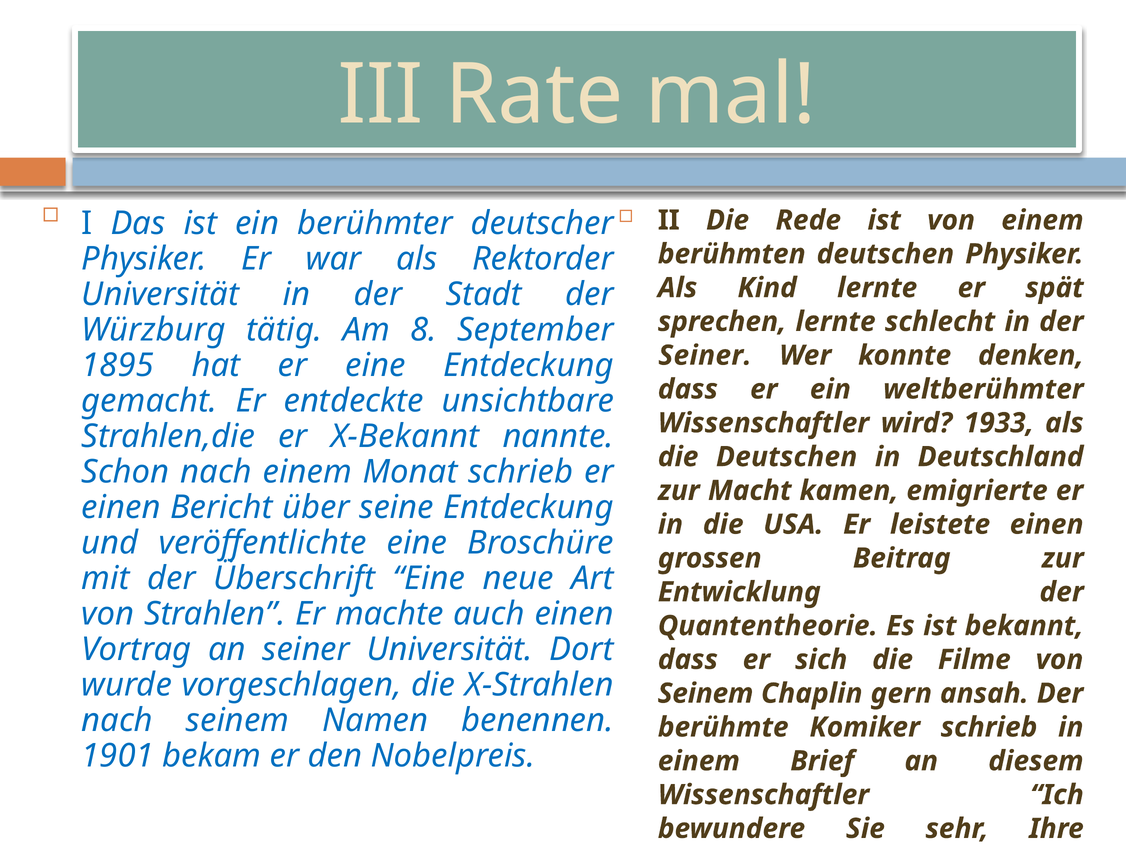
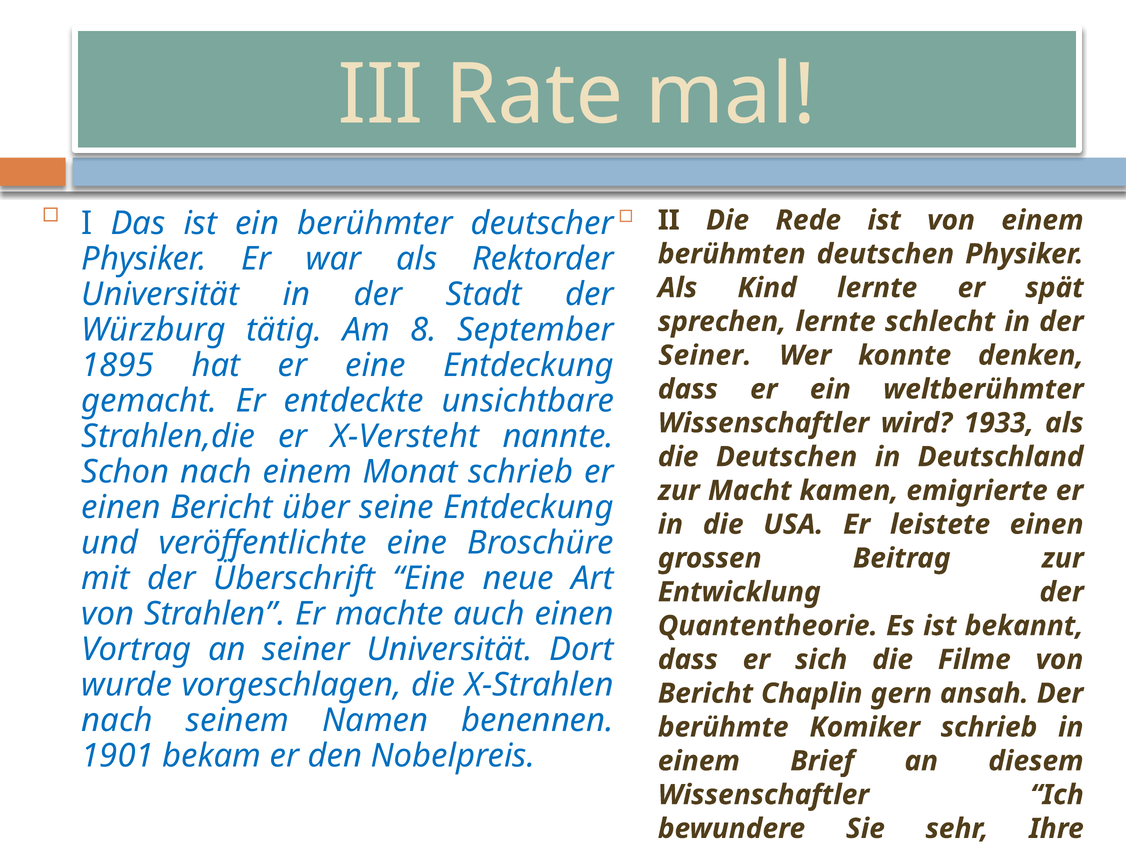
X-Bekannt: X-Bekannt -> X-Versteht
Seinem at (706, 693): Seinem -> Bericht
